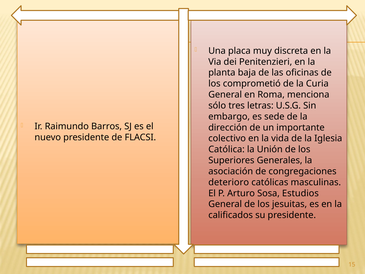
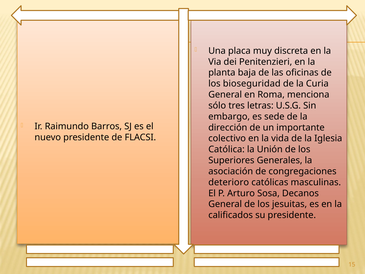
comprometió: comprometió -> bioseguridad
Estudios: Estudios -> Decanos
